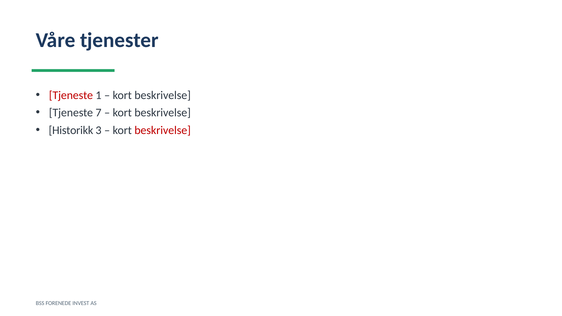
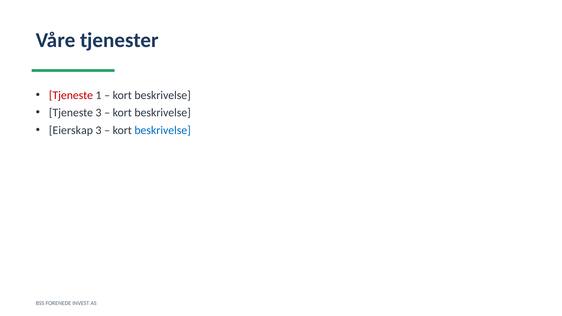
Tjeneste 7: 7 -> 3
Historikk: Historikk -> Eierskap
beskrivelse at (163, 130) colour: red -> blue
